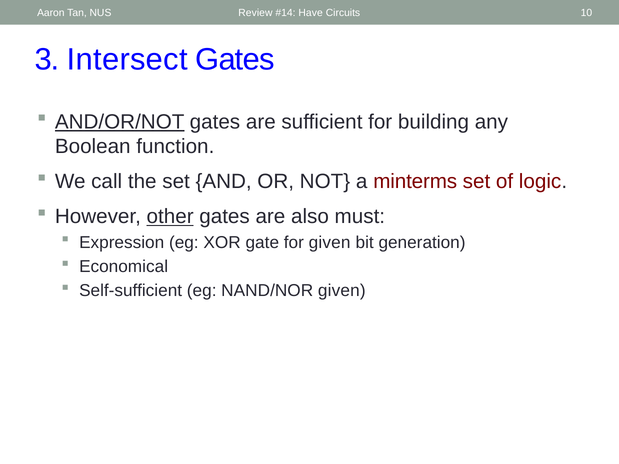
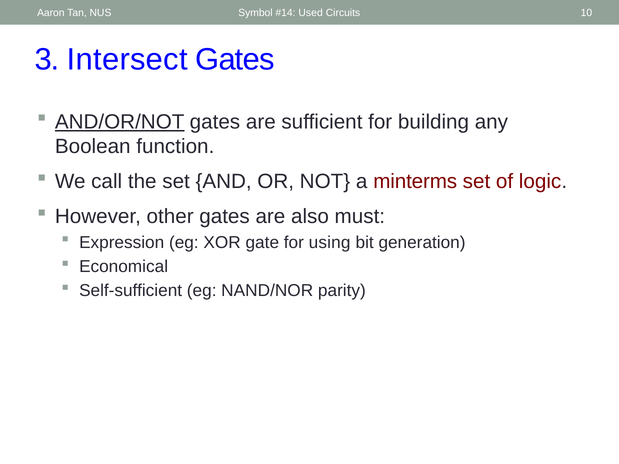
Review: Review -> Symbol
Have: Have -> Used
other underline: present -> none
for given: given -> using
NAND/NOR given: given -> parity
